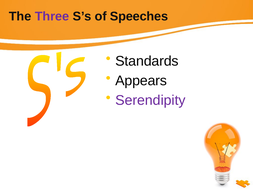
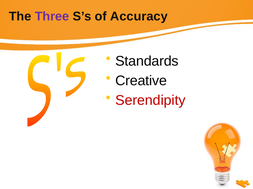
Speeches: Speeches -> Accuracy
Appears: Appears -> Creative
Serendipity colour: purple -> red
